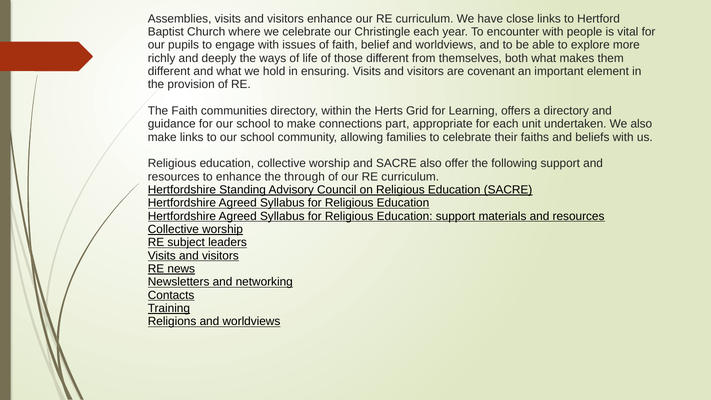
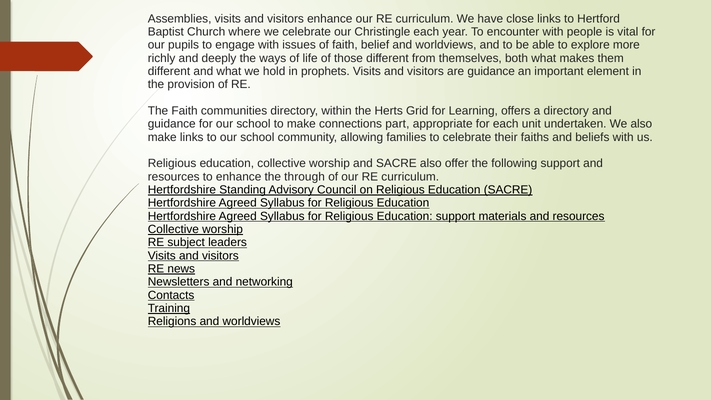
ensuring: ensuring -> prophets
are covenant: covenant -> guidance
